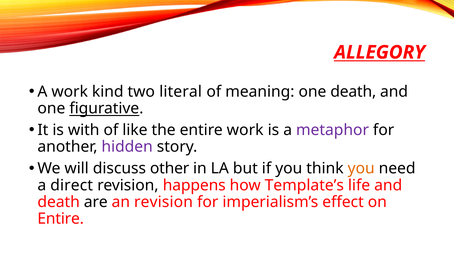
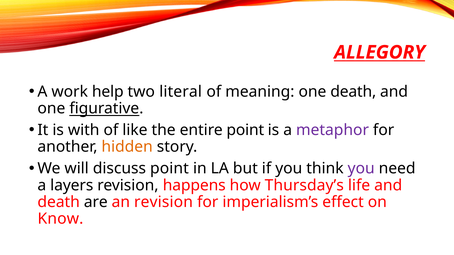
kind: kind -> help
entire work: work -> point
hidden colour: purple -> orange
discuss other: other -> point
you at (361, 169) colour: orange -> purple
direct: direct -> layers
Template’s: Template’s -> Thursday’s
Entire at (61, 219): Entire -> Know
